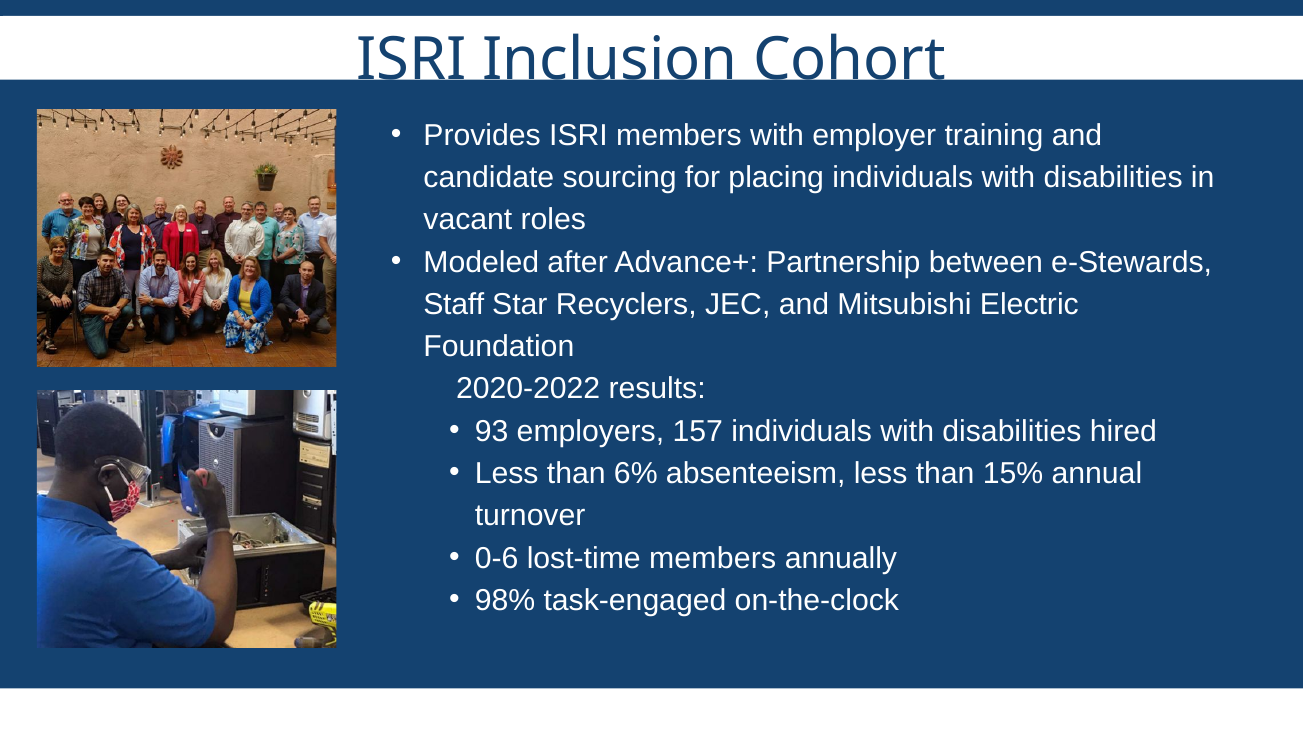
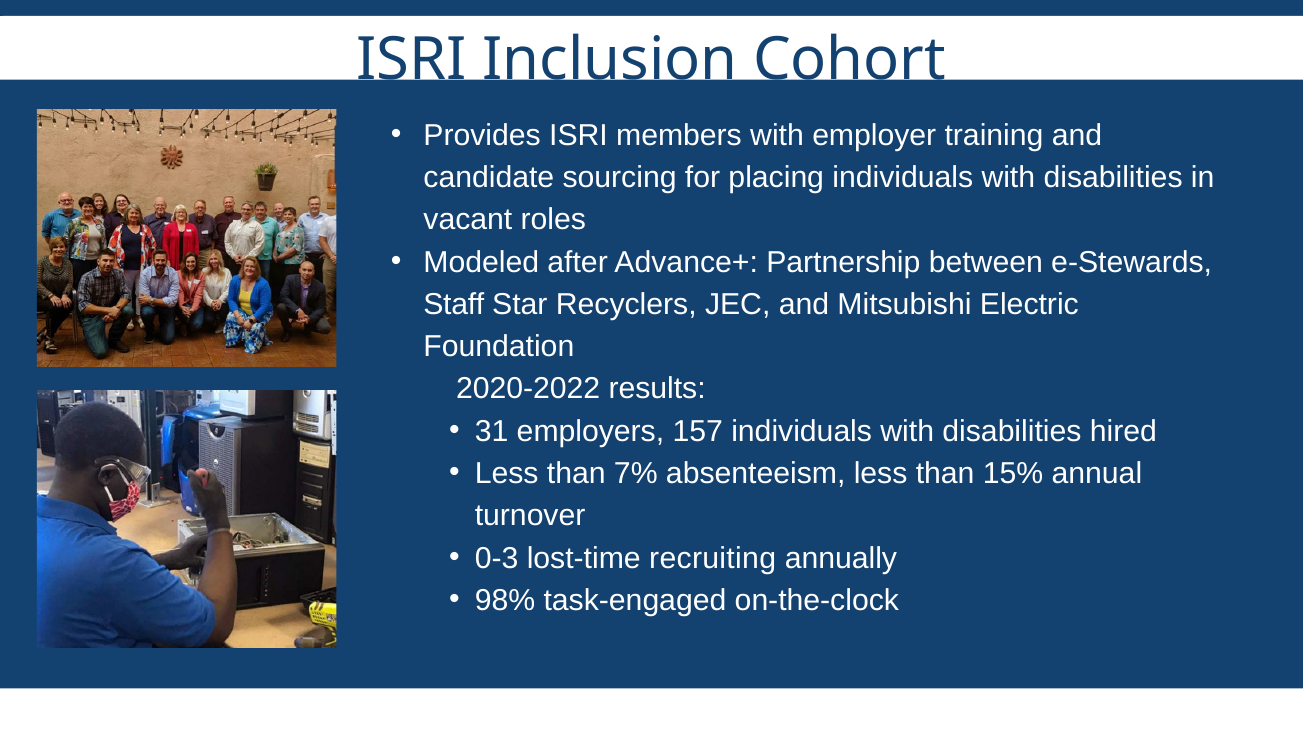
93: 93 -> 31
6%: 6% -> 7%
0-6: 0-6 -> 0-3
lost-time members: members -> recruiting
